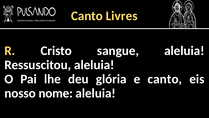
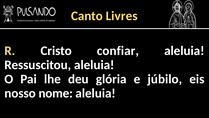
sangue: sangue -> confiar
e canto: canto -> júbilo
